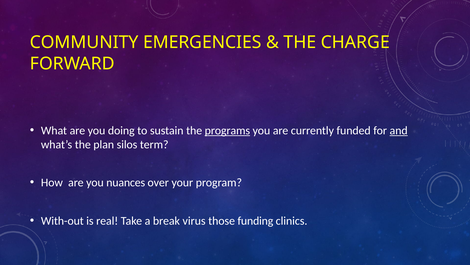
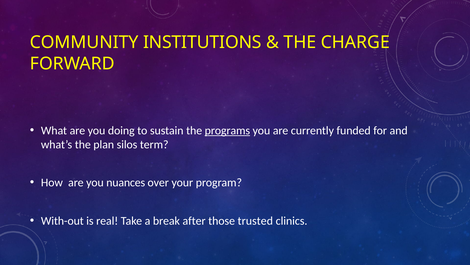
EMERGENCIES: EMERGENCIES -> INSTITUTIONS
and underline: present -> none
virus: virus -> after
funding: funding -> trusted
